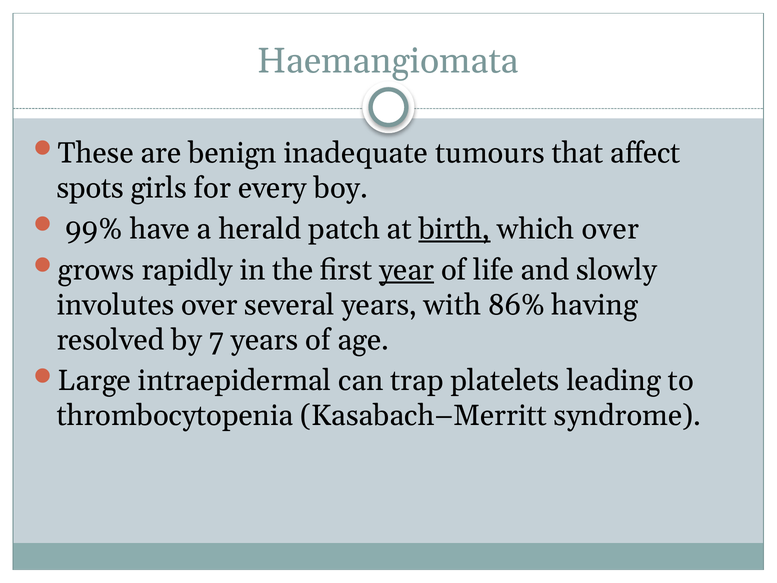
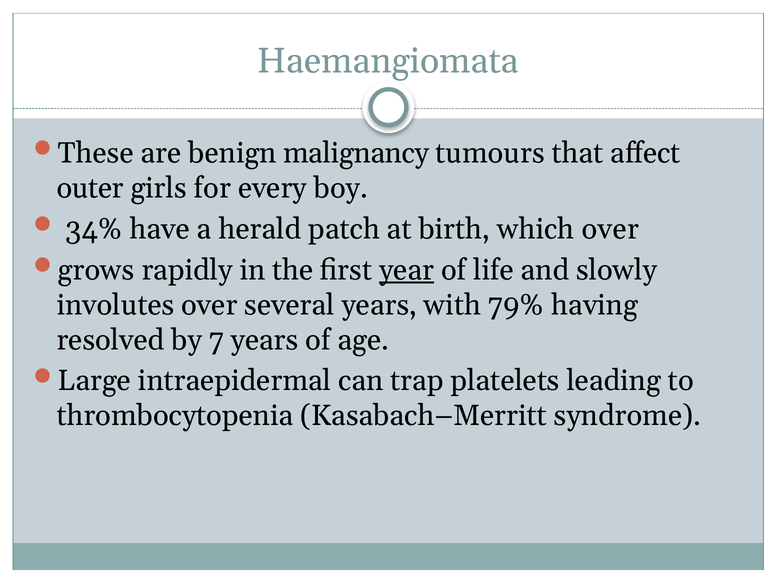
inadequate: inadequate -> malignancy
spots: spots -> outer
99%: 99% -> 34%
birth underline: present -> none
86%: 86% -> 79%
